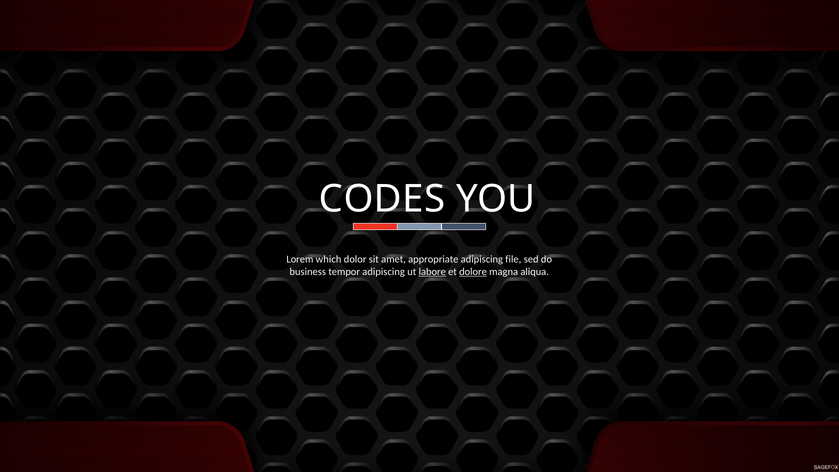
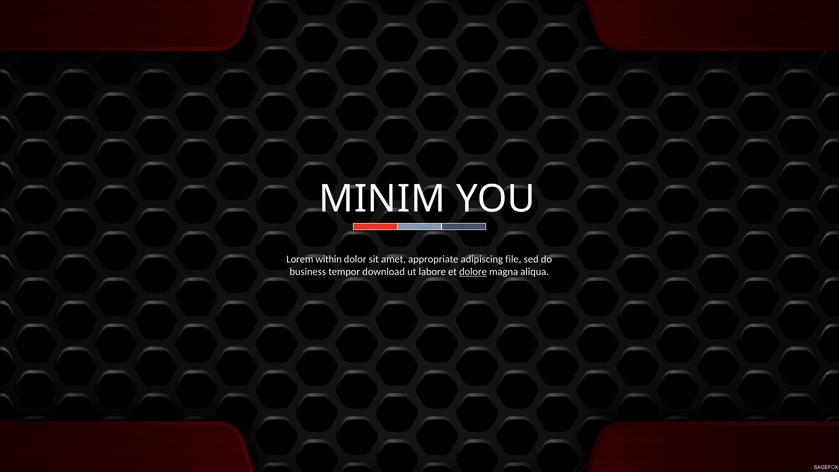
CODES: CODES -> MINIM
which: which -> within
tempor adipiscing: adipiscing -> download
labore underline: present -> none
